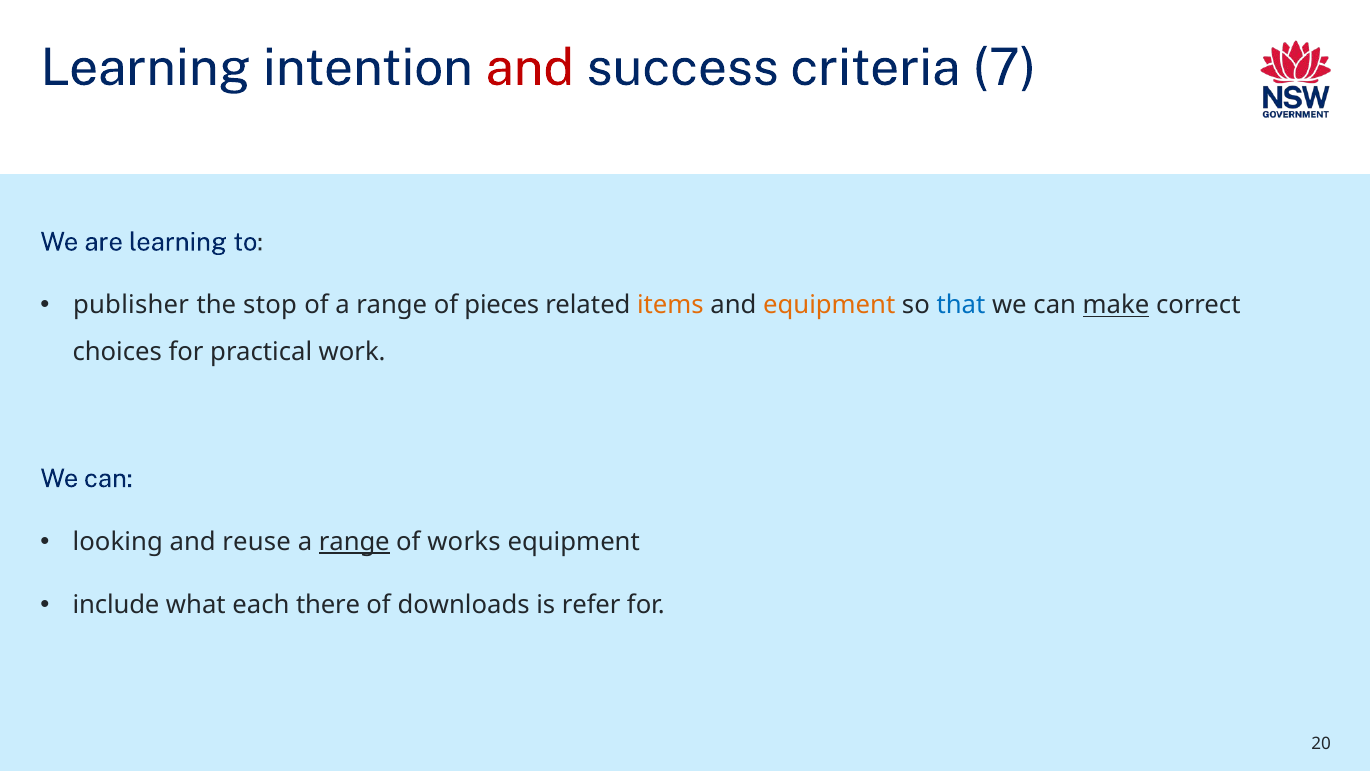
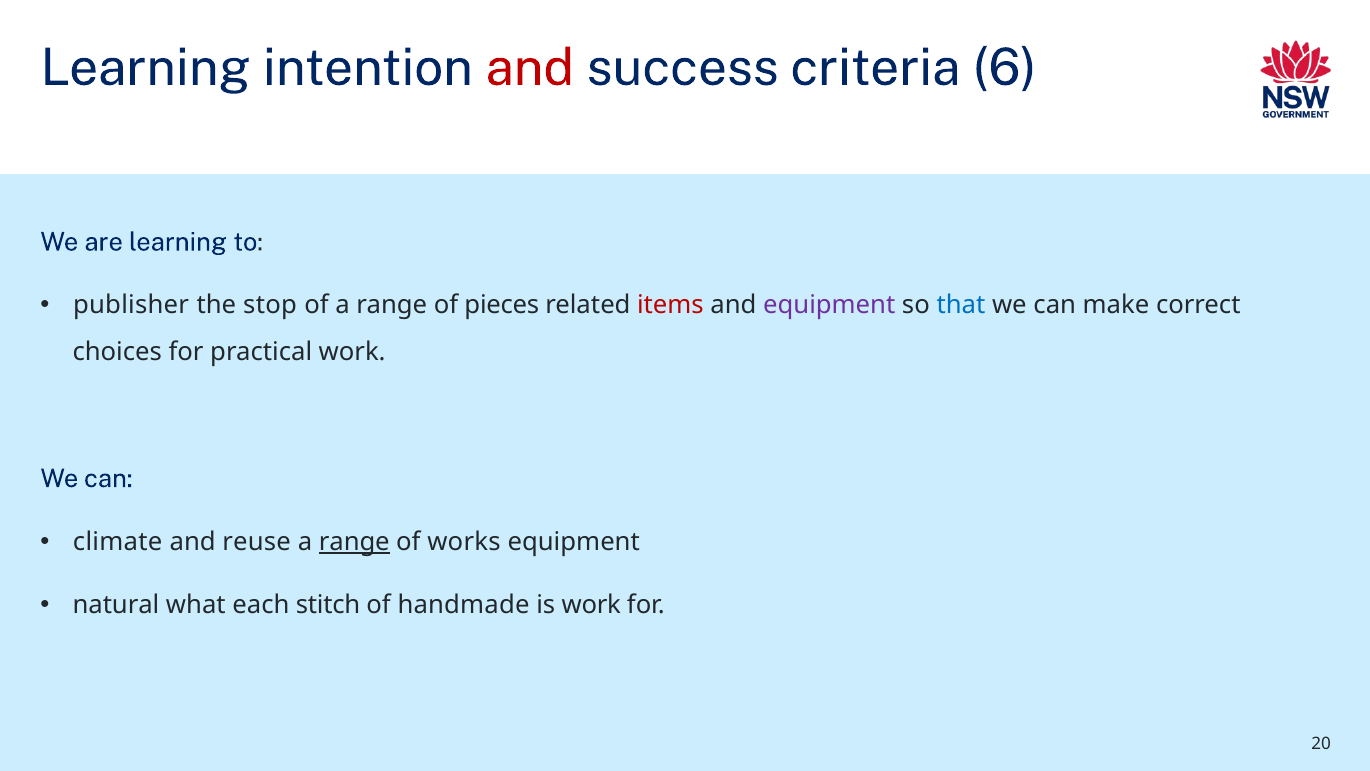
7: 7 -> 6
items colour: orange -> red
equipment at (829, 305) colour: orange -> purple
make underline: present -> none
looking: looking -> climate
include: include -> natural
there: there -> stitch
downloads: downloads -> handmade
is refer: refer -> work
